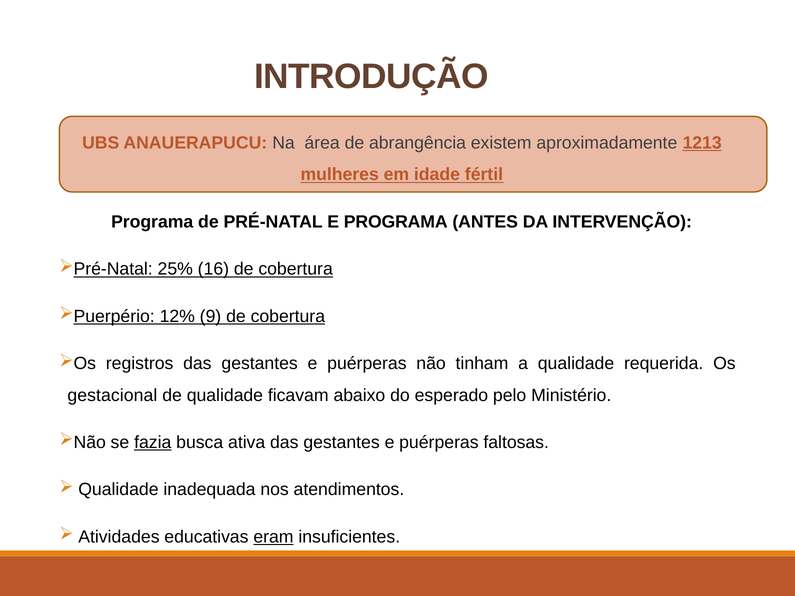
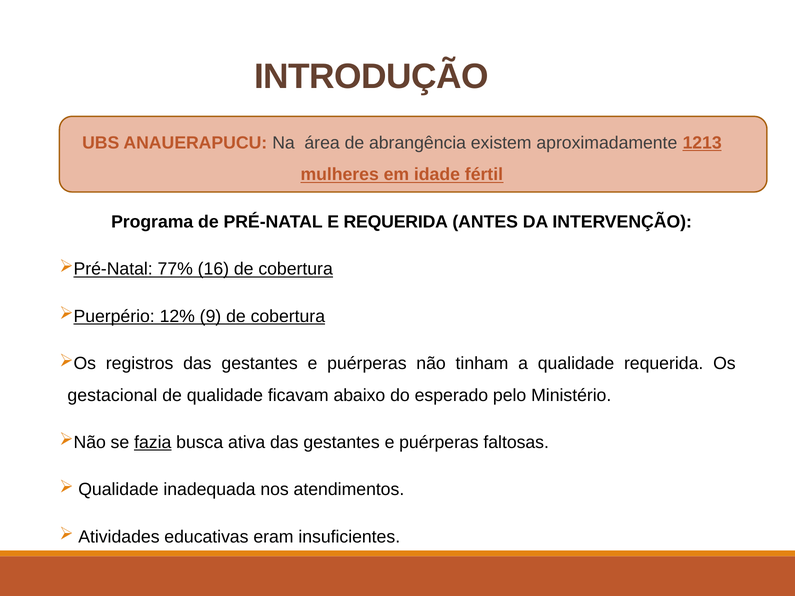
E PROGRAMA: PROGRAMA -> REQUERIDA
25%: 25% -> 77%
eram underline: present -> none
